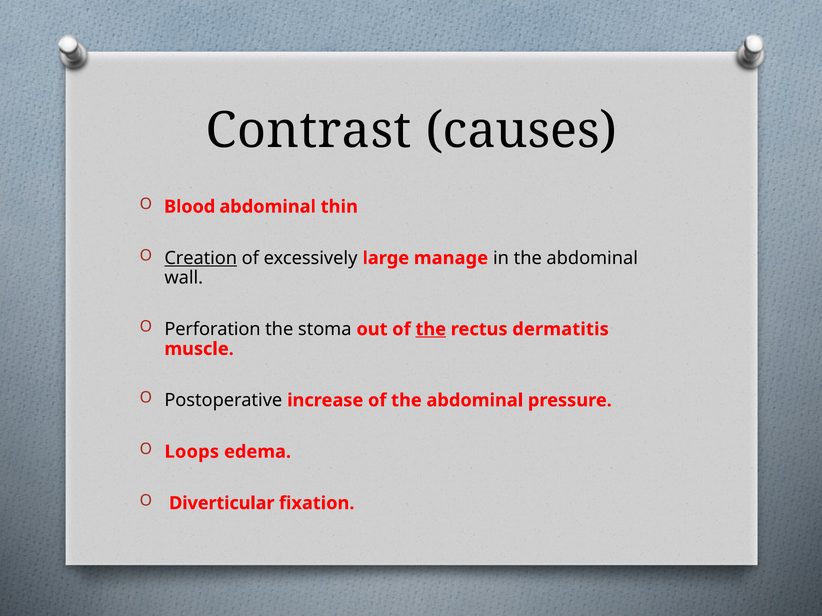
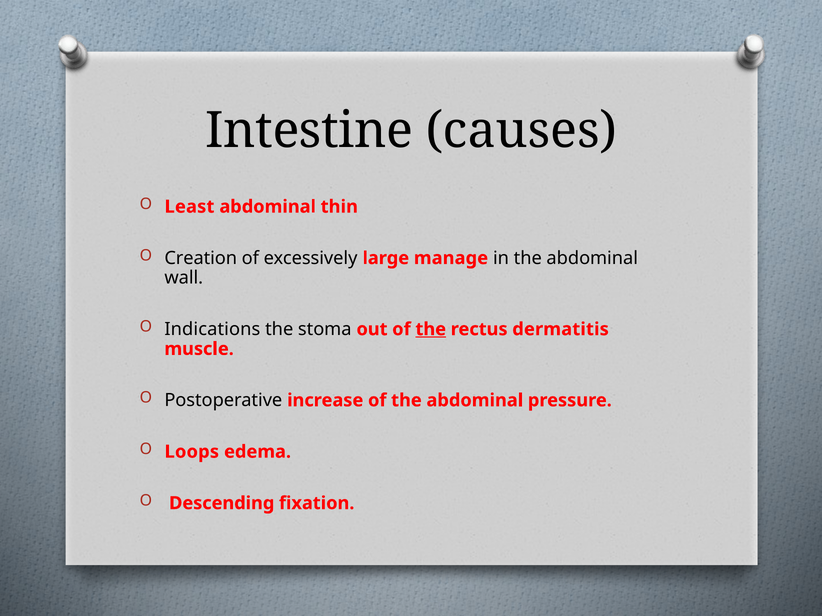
Contrast: Contrast -> Intestine
Blood: Blood -> Least
Creation underline: present -> none
Perforation: Perforation -> Indications
Diverticular: Diverticular -> Descending
